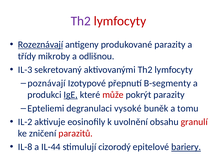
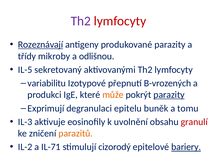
IL-3: IL-3 -> IL-5
poznávají: poznávají -> variabilitu
B-segmenty: B-segmenty -> B-vrozených
IgE underline: present -> none
může colour: red -> orange
parazity at (169, 95) underline: none -> present
Epteliemi: Epteliemi -> Exprimují
vysoké: vysoké -> epitelu
IL-2: IL-2 -> IL-3
parazitů colour: red -> orange
IL-8: IL-8 -> IL-2
IL-44: IL-44 -> IL-71
